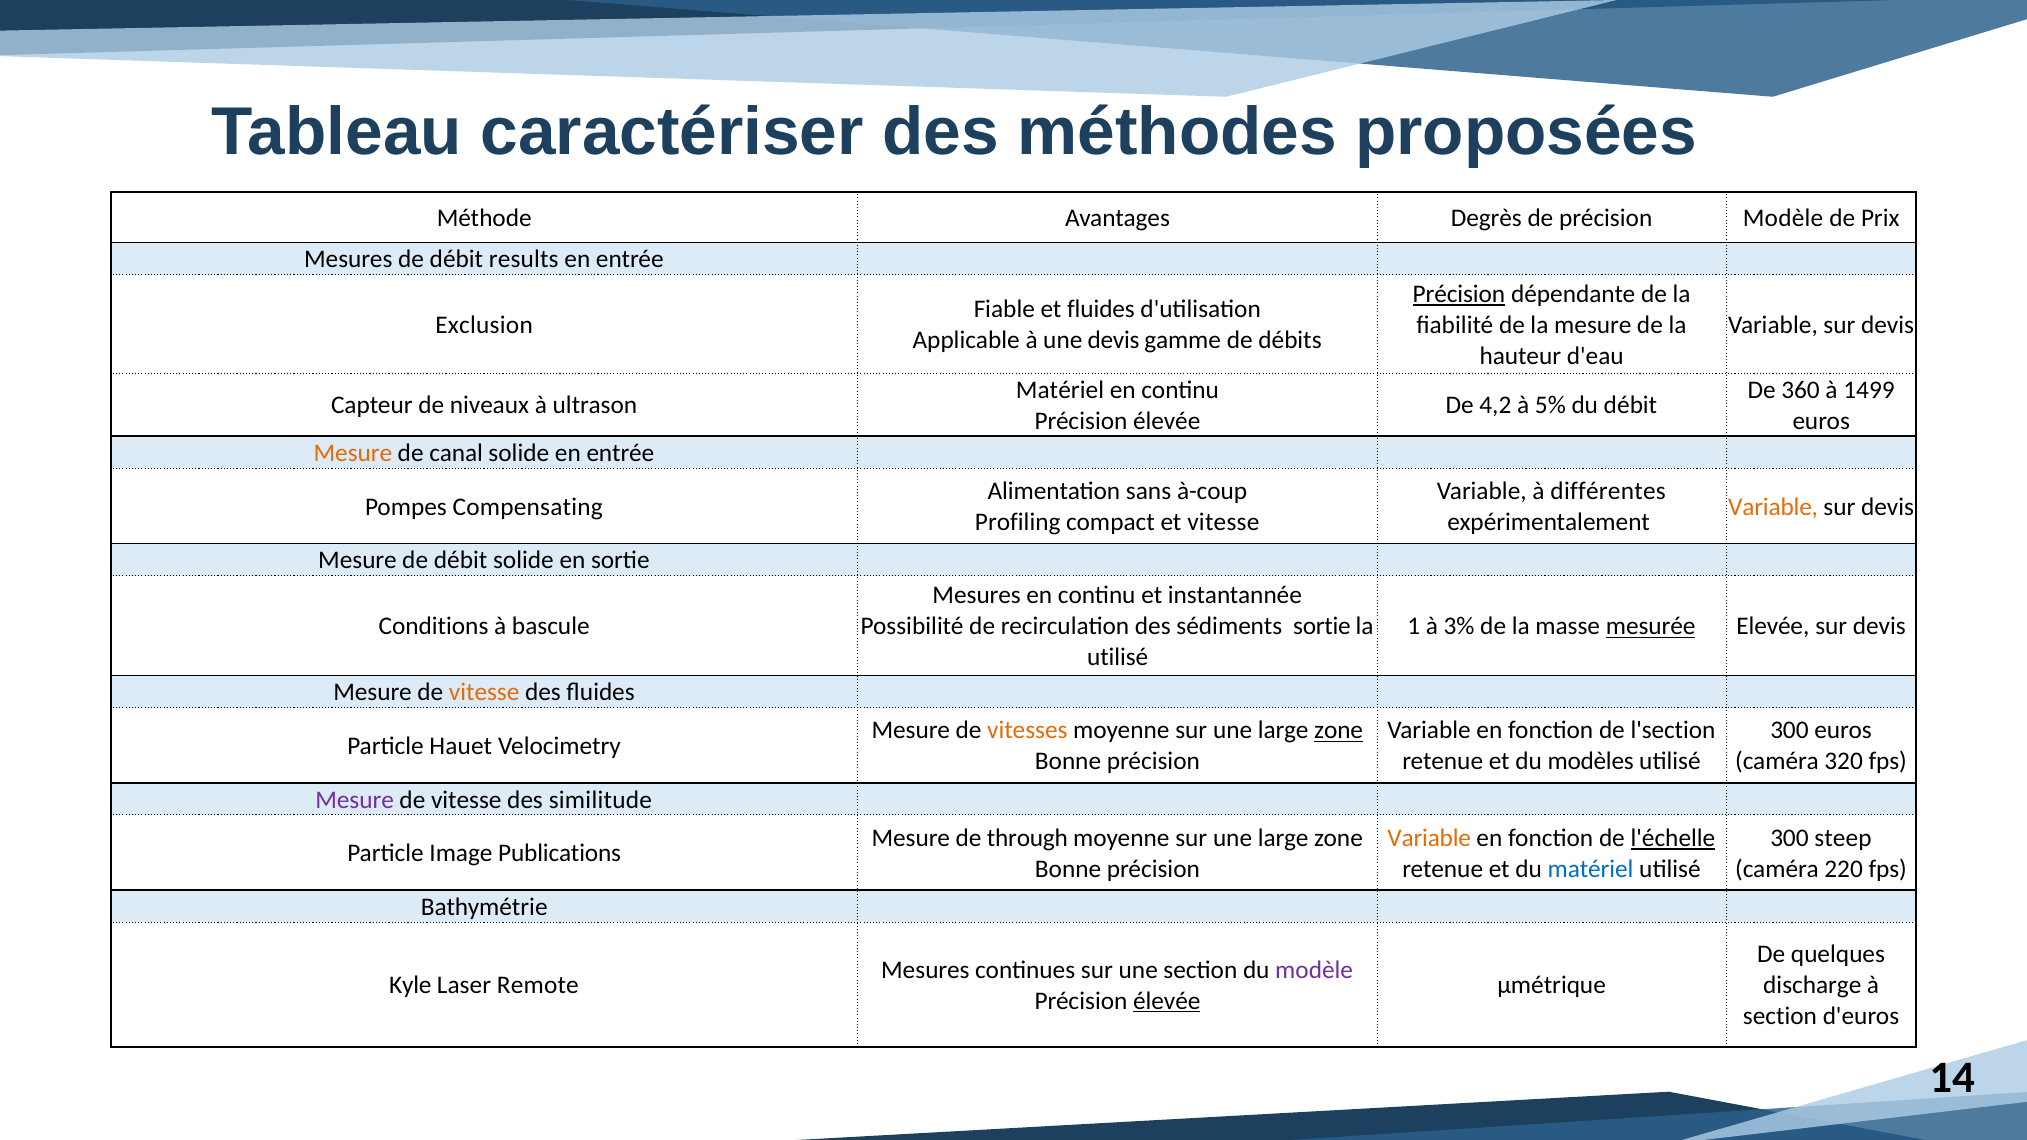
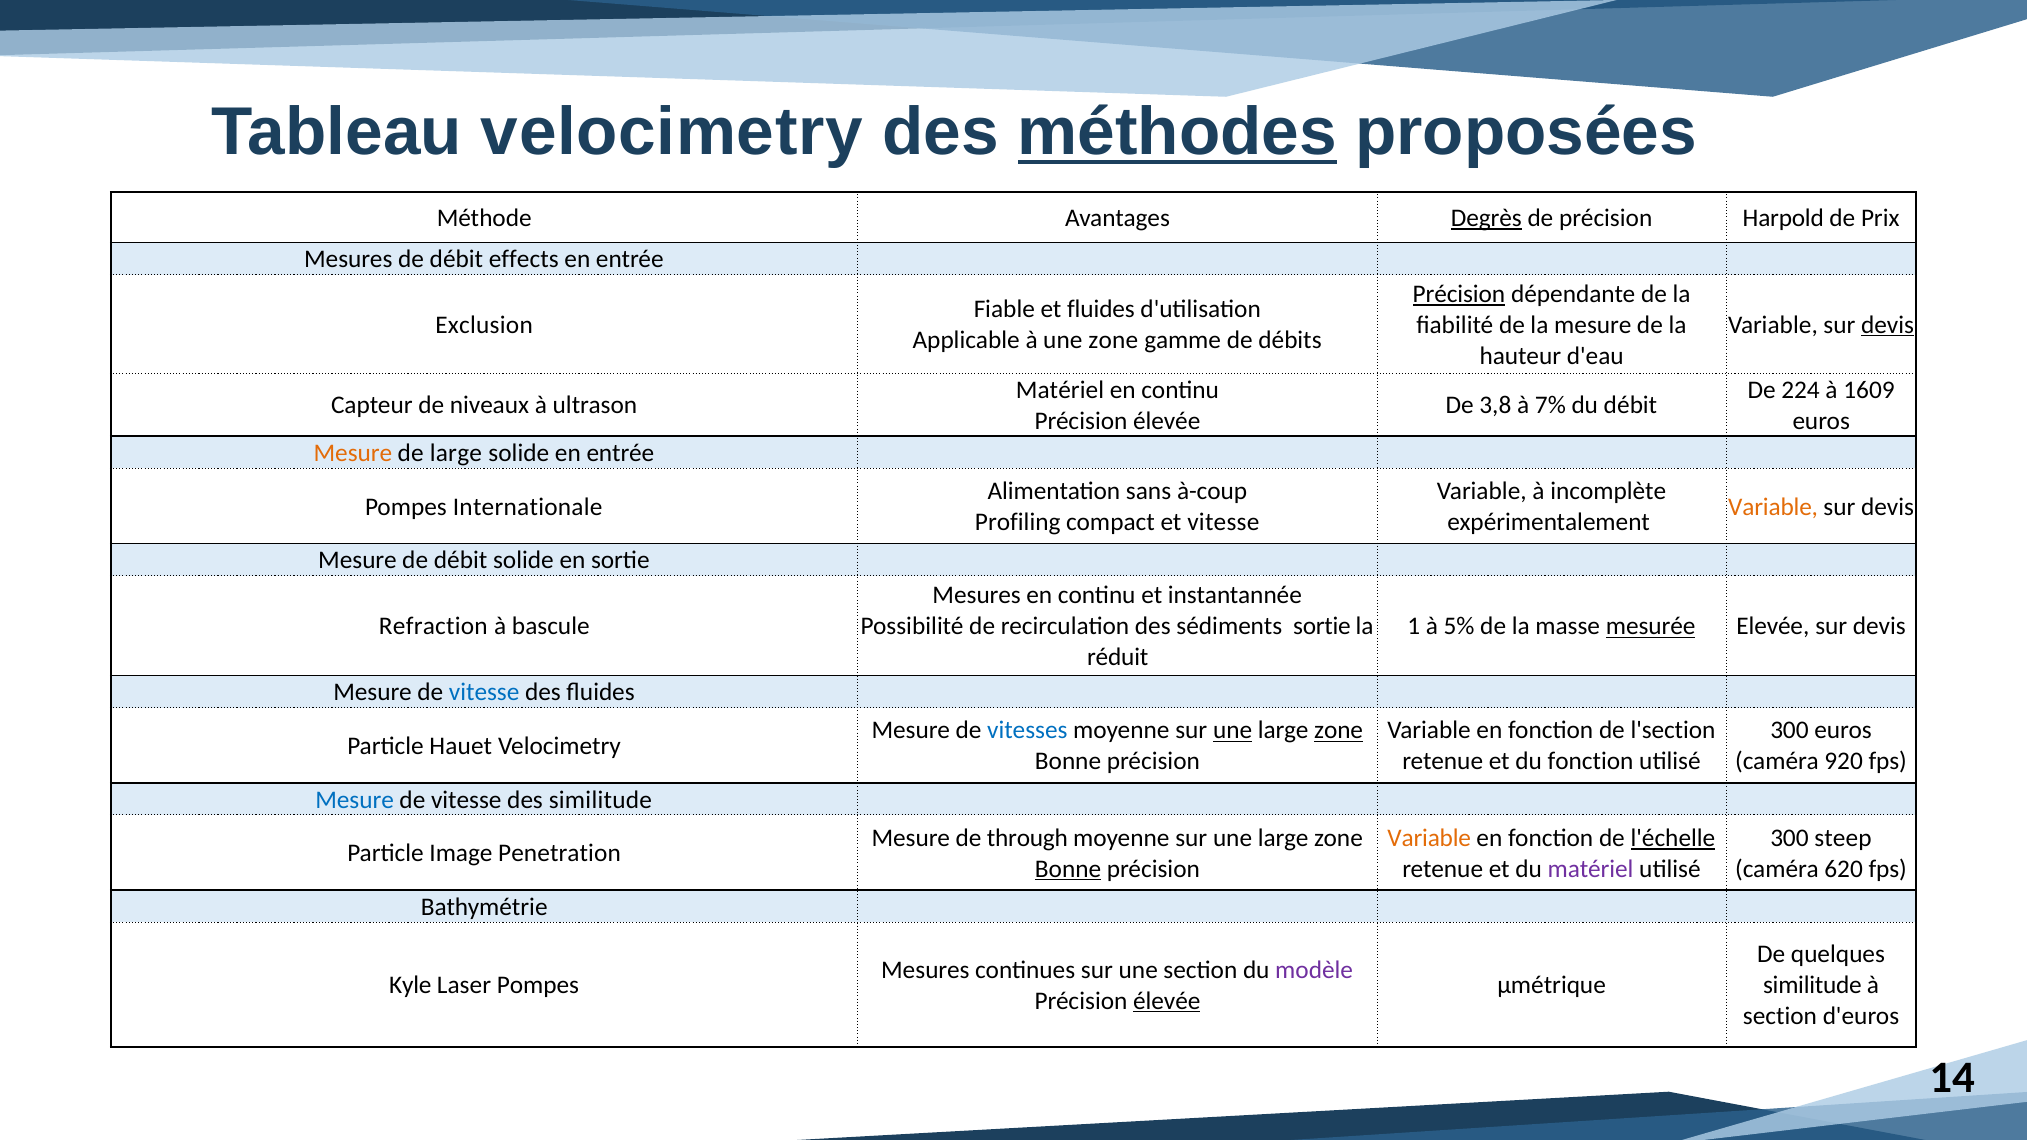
Tableau caractériser: caractériser -> velocimetry
méthodes underline: none -> present
Degrès underline: none -> present
précision Modèle: Modèle -> Harpold
results: results -> effects
devis at (1888, 325) underline: none -> present
une devis: devis -> zone
360: 360 -> 224
1499: 1499 -> 1609
4,2: 4,2 -> 3,8
5%: 5% -> 7%
de canal: canal -> large
différentes: différentes -> incomplète
Compensating: Compensating -> Internationale
Conditions: Conditions -> Refraction
3%: 3% -> 5%
utilisé at (1118, 657): utilisé -> réduit
vitesse at (484, 693) colour: orange -> blue
vitesses colour: orange -> blue
une at (1233, 731) underline: none -> present
du modèles: modèles -> fonction
320: 320 -> 920
Mesure at (355, 800) colour: purple -> blue
Publications: Publications -> Penetration
Bonne at (1068, 869) underline: none -> present
matériel at (1591, 869) colour: blue -> purple
220: 220 -> 620
Laser Remote: Remote -> Pompes
discharge at (1812, 985): discharge -> similitude
